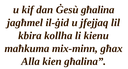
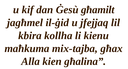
Ġesù għalina: għalina -> għamilt
mix-minn: mix-minn -> mix-tajba
